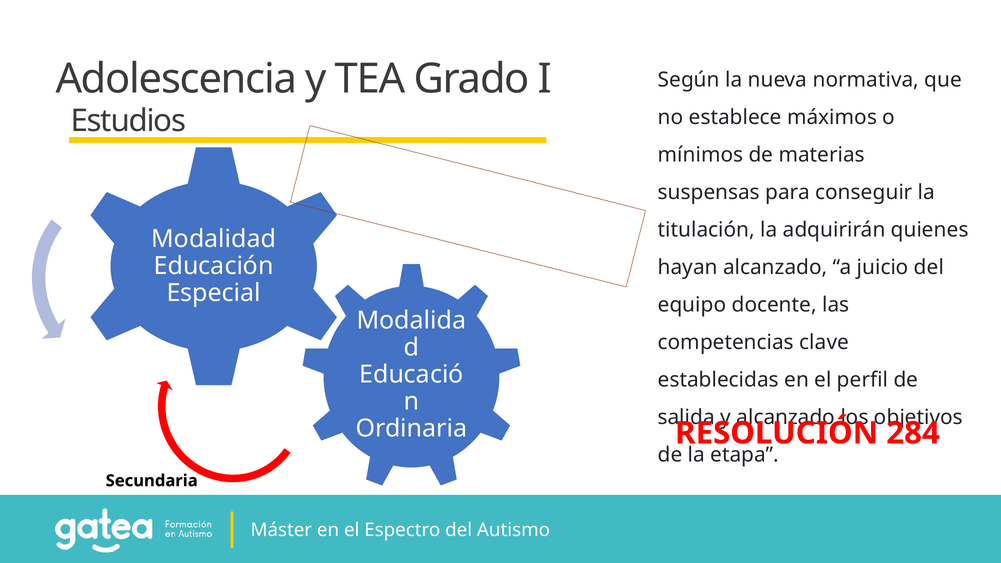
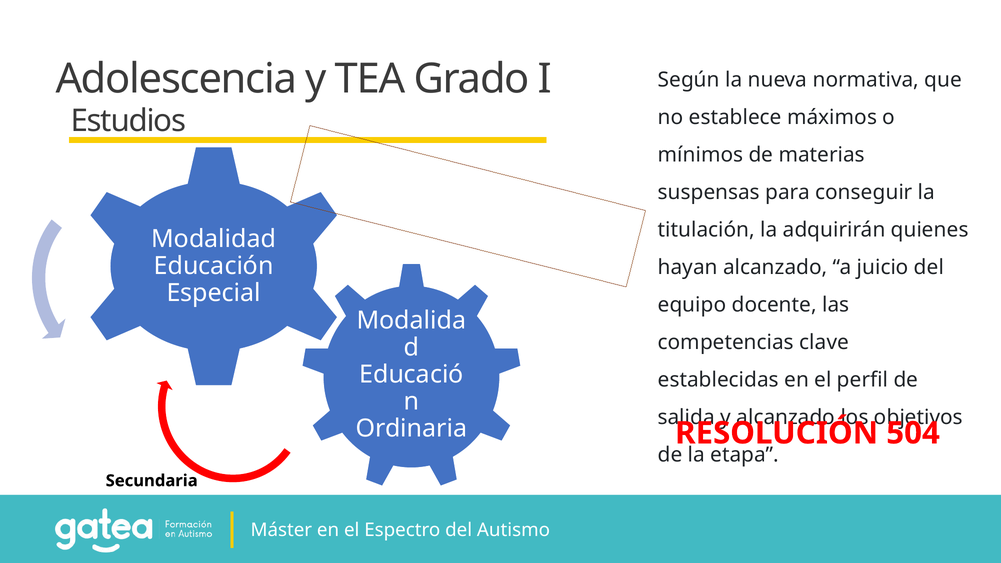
284: 284 -> 504
